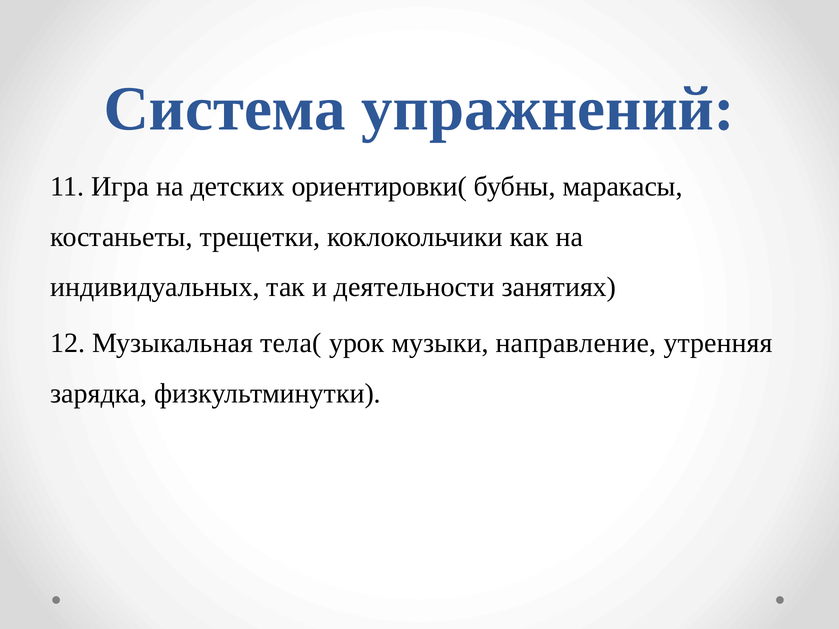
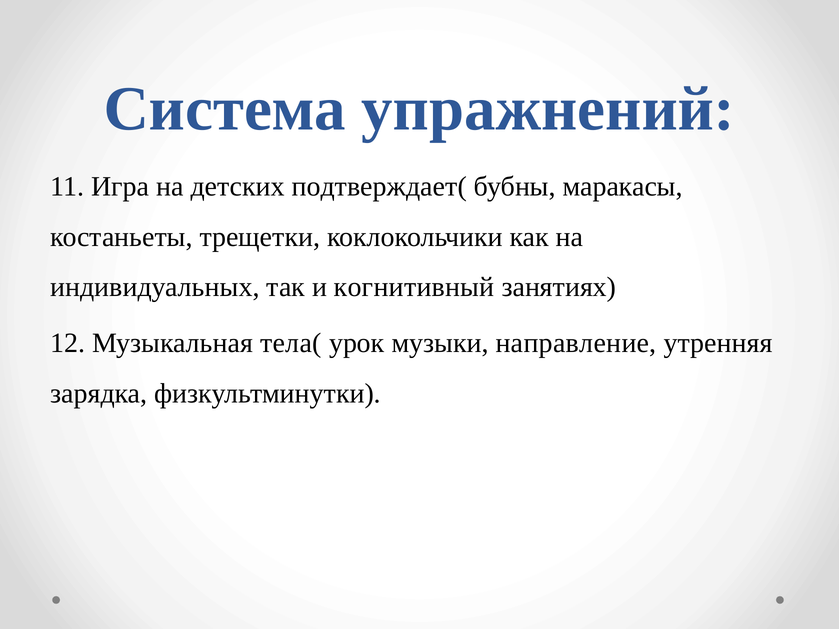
ориентировки(: ориентировки( -> подтверждает(
деятельности: деятельности -> когнитивный
